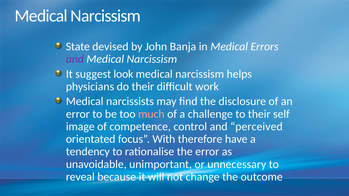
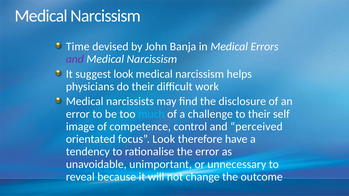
State: State -> Time
much colour: pink -> light blue
focus With: With -> Look
